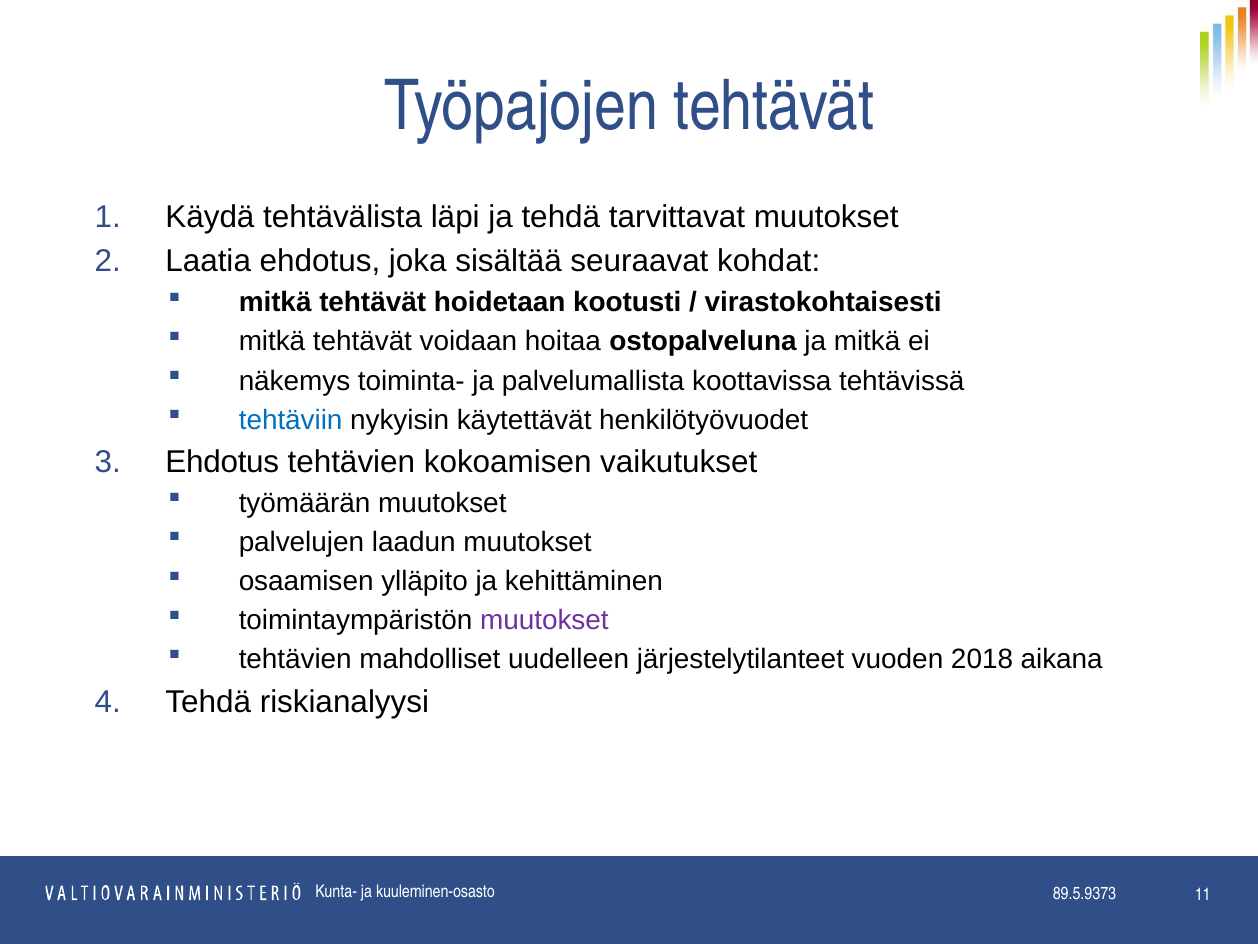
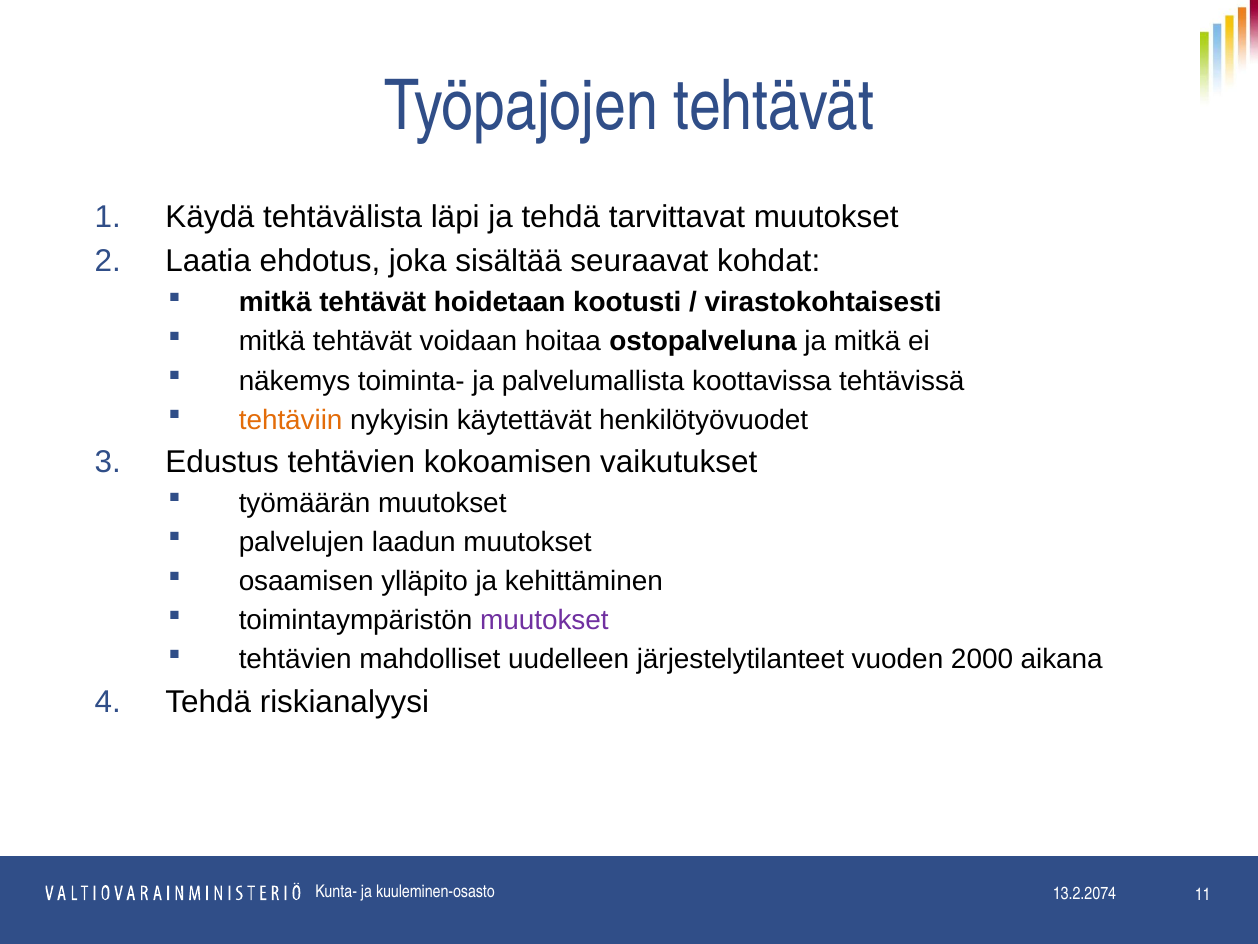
tehtäviin colour: blue -> orange
Ehdotus at (222, 462): Ehdotus -> Edustus
2018: 2018 -> 2000
89.5.9373: 89.5.9373 -> 13.2.2074
